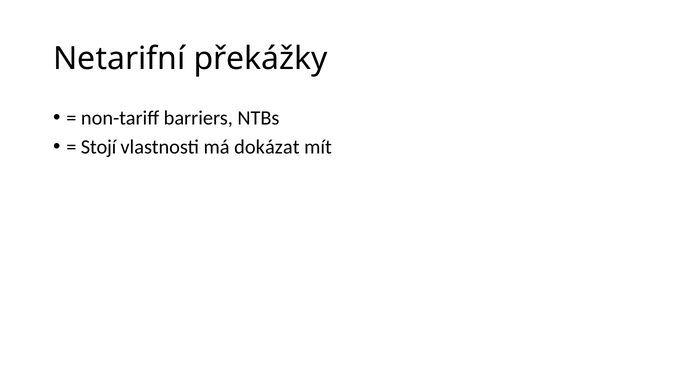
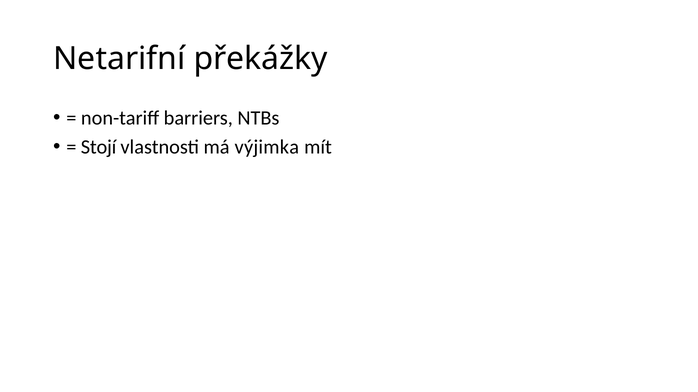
dokázat: dokázat -> výjimka
